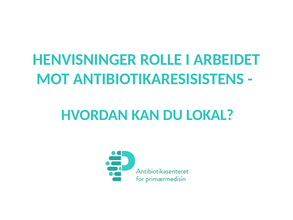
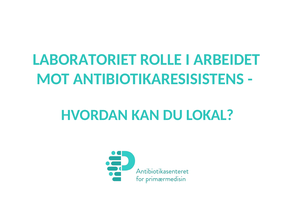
HENVISNINGER: HENVISNINGER -> LABORATORIET
